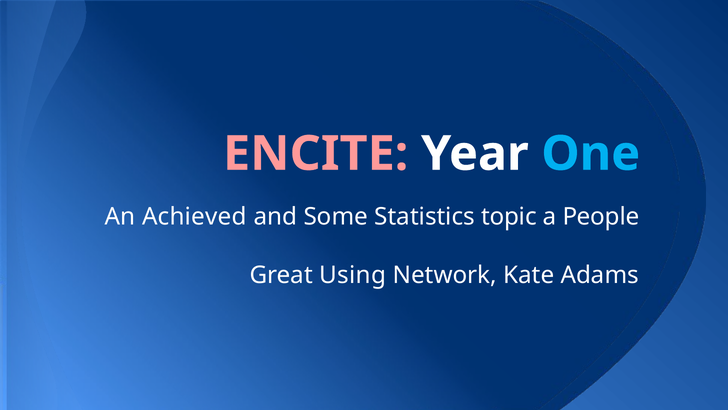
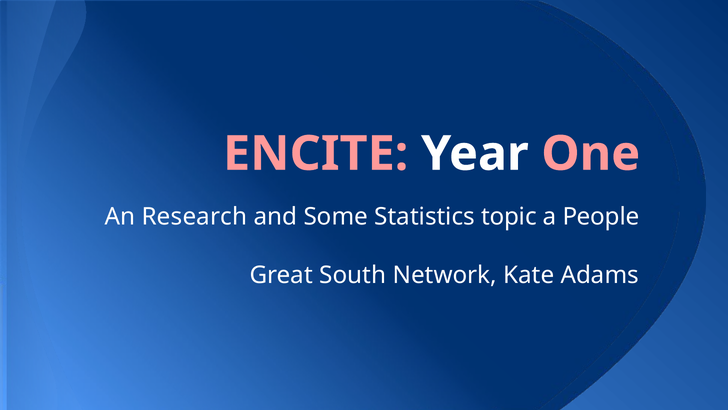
One colour: light blue -> pink
Achieved: Achieved -> Research
Using: Using -> South
